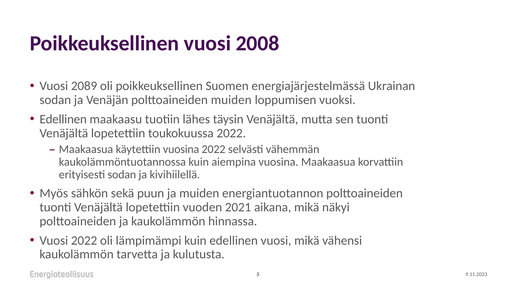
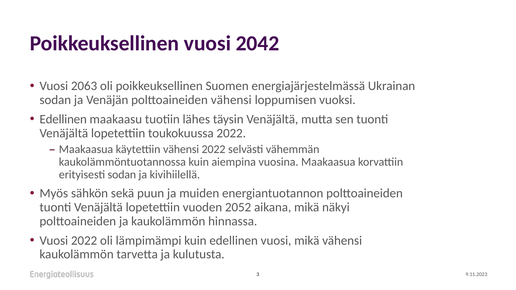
2008: 2008 -> 2042
2089: 2089 -> 2063
polttoaineiden muiden: muiden -> vähensi
käytettiin vuosina: vuosina -> vähensi
2021: 2021 -> 2052
